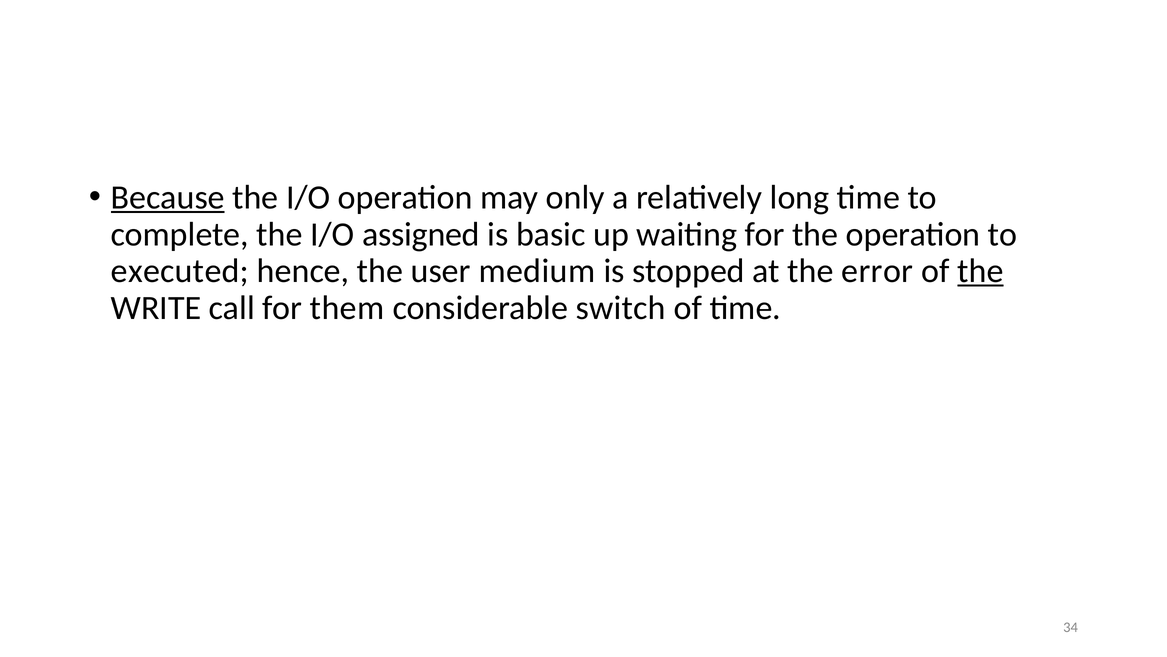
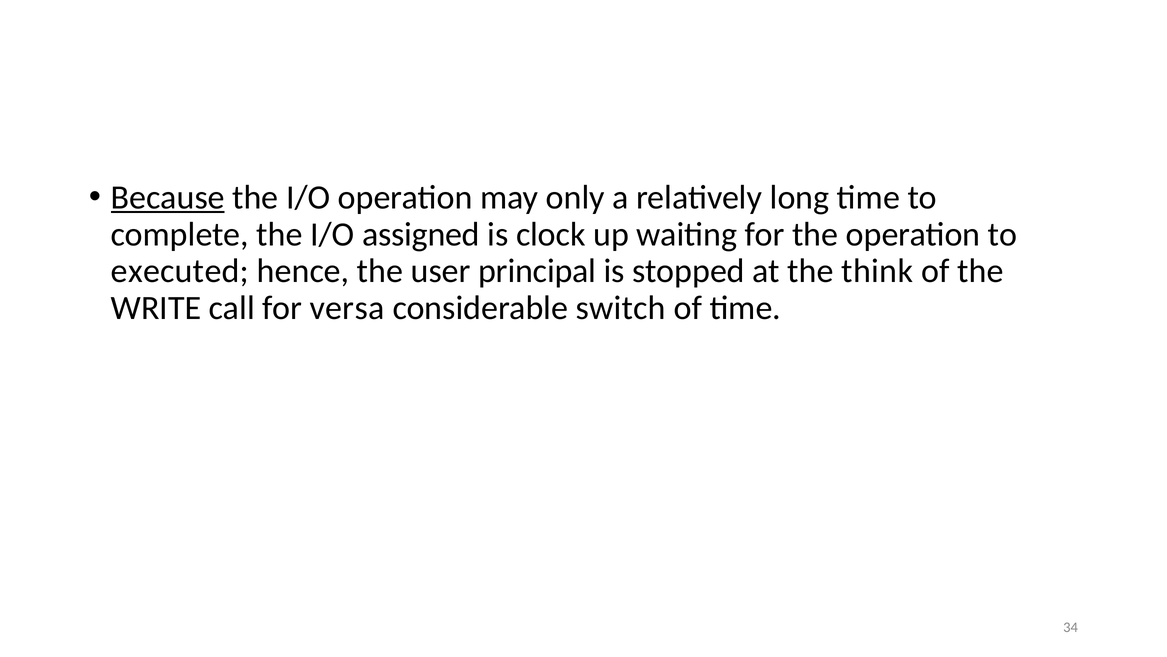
basic: basic -> clock
medium: medium -> principal
error: error -> think
the at (980, 271) underline: present -> none
them: them -> versa
